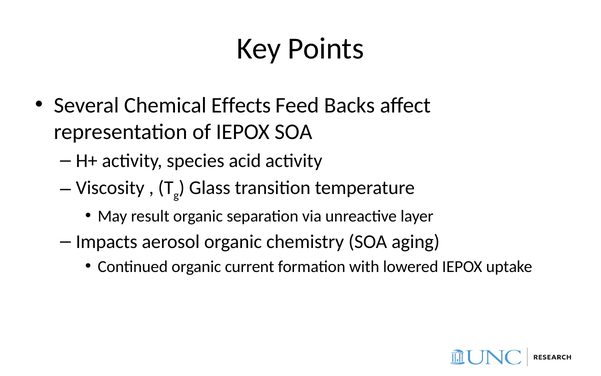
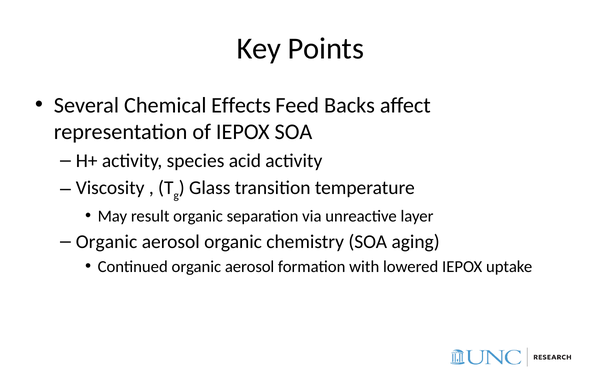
Impacts at (107, 242): Impacts -> Organic
Continued organic current: current -> aerosol
